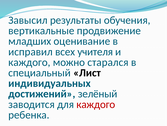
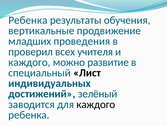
Завысил at (28, 20): Завысил -> Ребенка
оценивание: оценивание -> проведения
исправил: исправил -> проверил
старался: старался -> развитие
каждого at (96, 104) colour: red -> black
